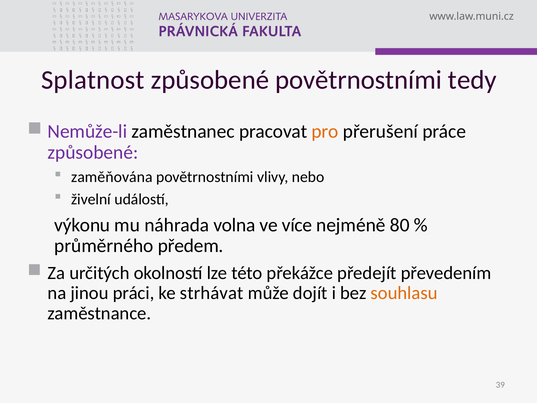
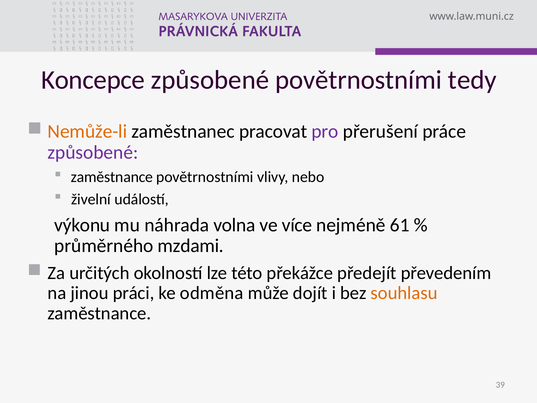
Splatnost: Splatnost -> Koncepce
Nemůže-li colour: purple -> orange
pro colour: orange -> purple
zaměňována at (112, 177): zaměňována -> zaměstnance
80: 80 -> 61
předem: předem -> mzdami
strhávat: strhávat -> odměna
